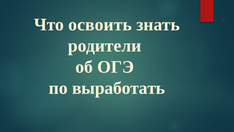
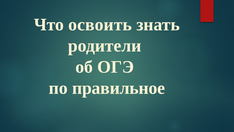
выработать: выработать -> правильное
